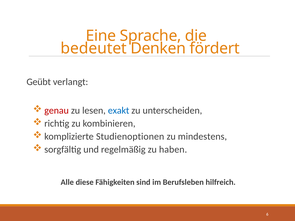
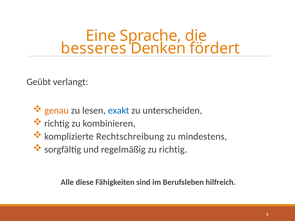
bedeutet: bedeutet -> besseres
genau colour: red -> orange
Studienoptionen: Studienoptionen -> Rechtschreibung
zu haben: haben -> richtig
